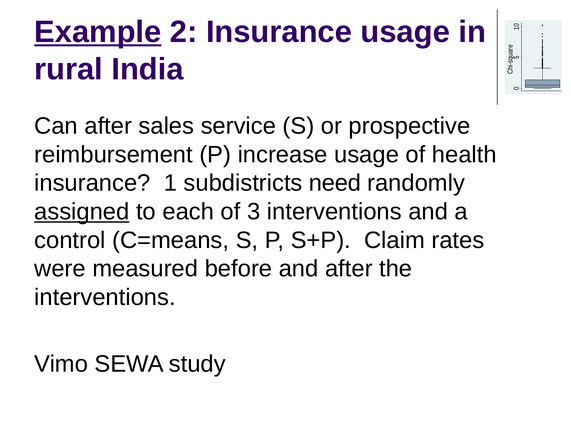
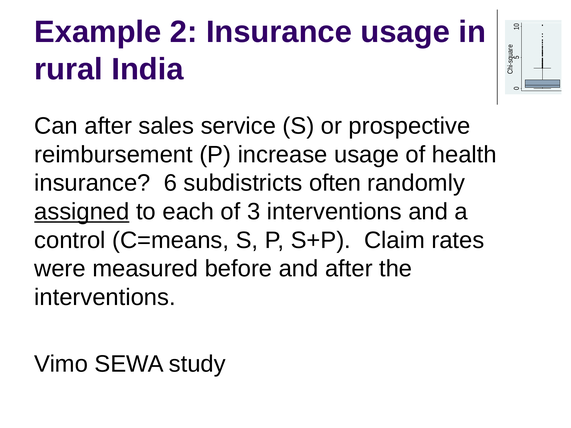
Example underline: present -> none
insurance 1: 1 -> 6
need: need -> often
